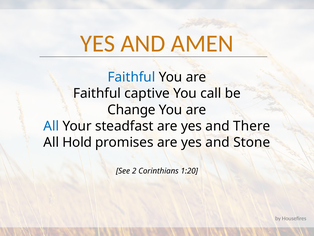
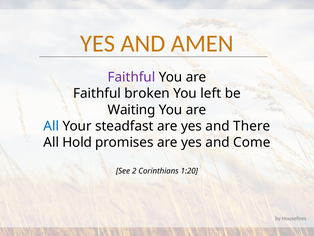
Faithful at (131, 77) colour: blue -> purple
captive: captive -> broken
call: call -> left
Change: Change -> Waiting
Stone: Stone -> Come
